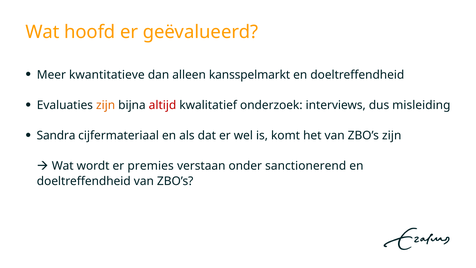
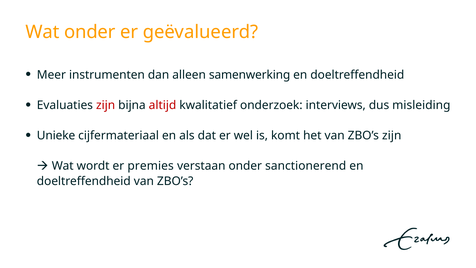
Wat hoofd: hoofd -> onder
kwantitatieve: kwantitatieve -> instrumenten
kansspelmarkt: kansspelmarkt -> samenwerking
zijn at (106, 105) colour: orange -> red
Sandra: Sandra -> Unieke
